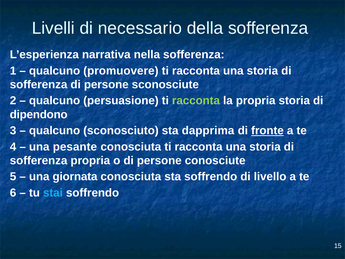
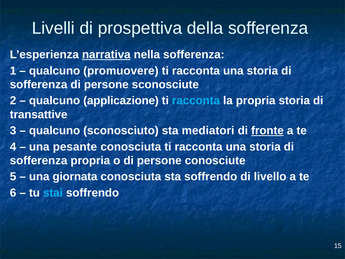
necessario: necessario -> prospettiva
narrativa underline: none -> present
persuasione: persuasione -> applicazione
racconta at (196, 101) colour: light green -> light blue
dipendono: dipendono -> transattive
dapprima: dapprima -> mediatori
